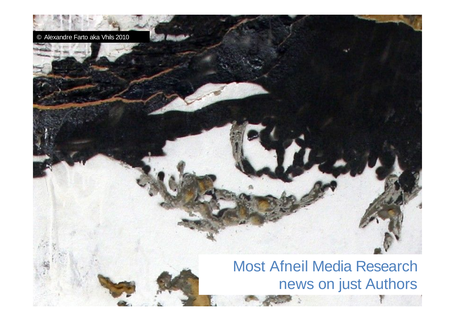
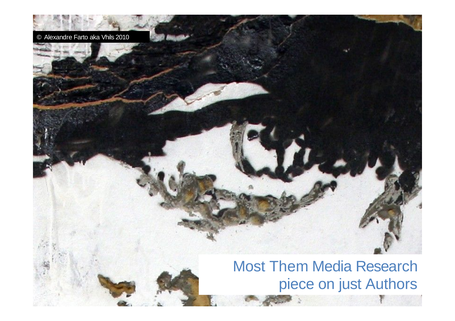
Afneil: Afneil -> Them
news: news -> piece
